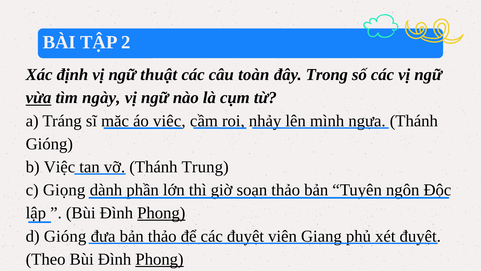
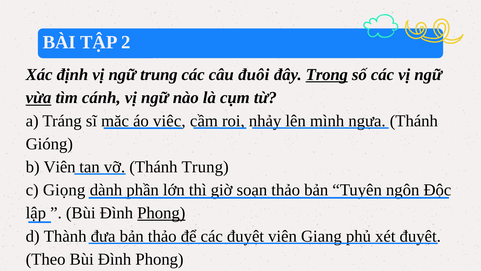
ngữ thuật: thuật -> trung
toàn: toàn -> đuôi
Trong underline: none -> present
ngày: ngày -> cánh
b Việc: Việc -> Viên
d Gióng: Gióng -> Thành
Phong at (159, 259) underline: present -> none
